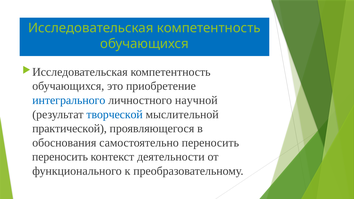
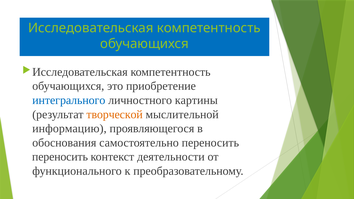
научной: научной -> картины
творческой colour: blue -> orange
практической: практической -> информацию
